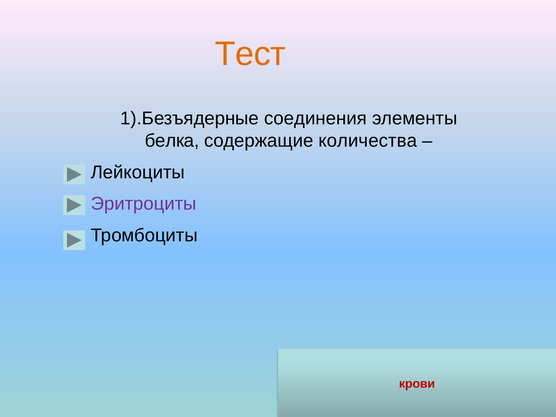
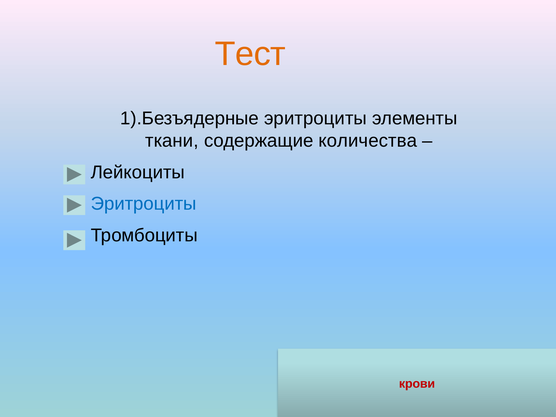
1).Безъядерные соединения: соединения -> эритроциты
белка: белка -> ткани
Эритроциты at (144, 204) colour: purple -> blue
